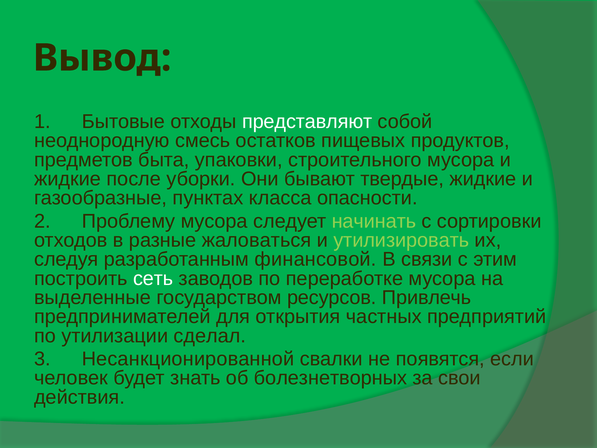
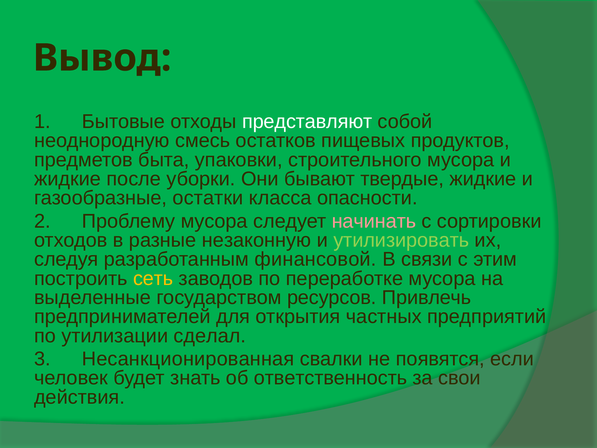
пунктах: пунктах -> остатки
начинать colour: light green -> pink
жаловаться: жаловаться -> незаконную
сеть colour: white -> yellow
Несанкционированной: Несанкционированной -> Несанкционированная
болезнетворных: болезнетворных -> ответственность
